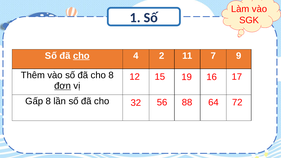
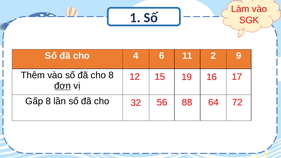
cho at (81, 56) underline: present -> none
2: 2 -> 6
7: 7 -> 2
